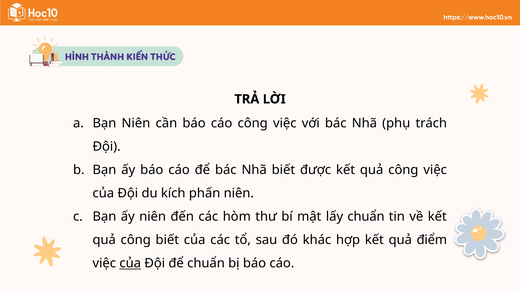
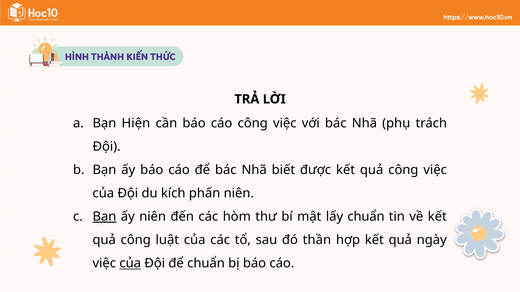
Bạn Niên: Niên -> Hiện
Bạn at (104, 217) underline: none -> present
công biết: biết -> luật
khác: khác -> thần
điểm: điểm -> ngày
